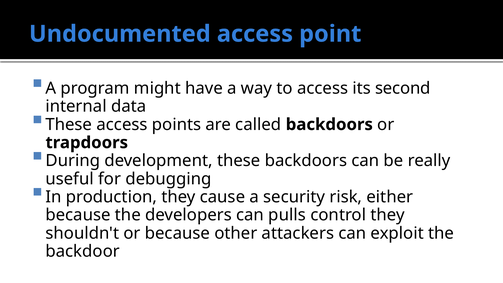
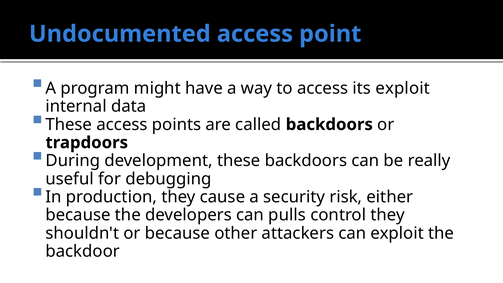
its second: second -> exploit
